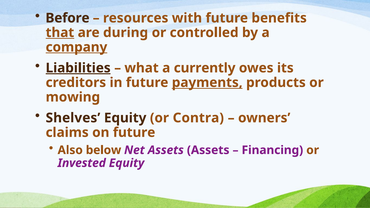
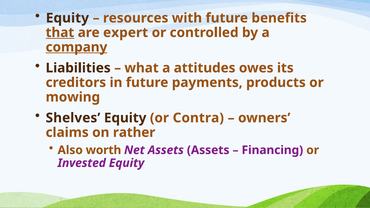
Before at (68, 18): Before -> Equity
during: during -> expert
Liabilities underline: present -> none
currently: currently -> attitudes
payments underline: present -> none
on future: future -> rather
below: below -> worth
